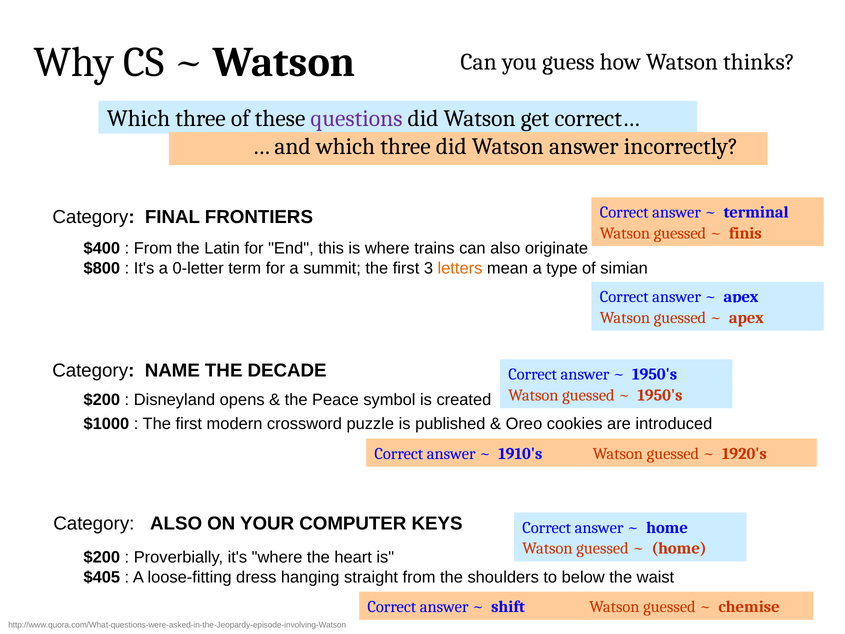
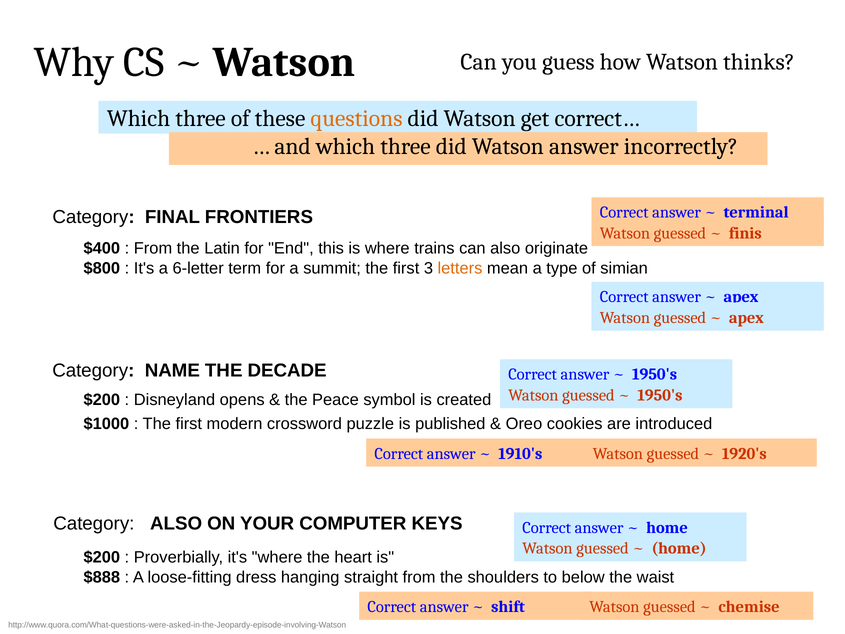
questions colour: purple -> orange
0-letter: 0-letter -> 6-letter
$405: $405 -> $888
